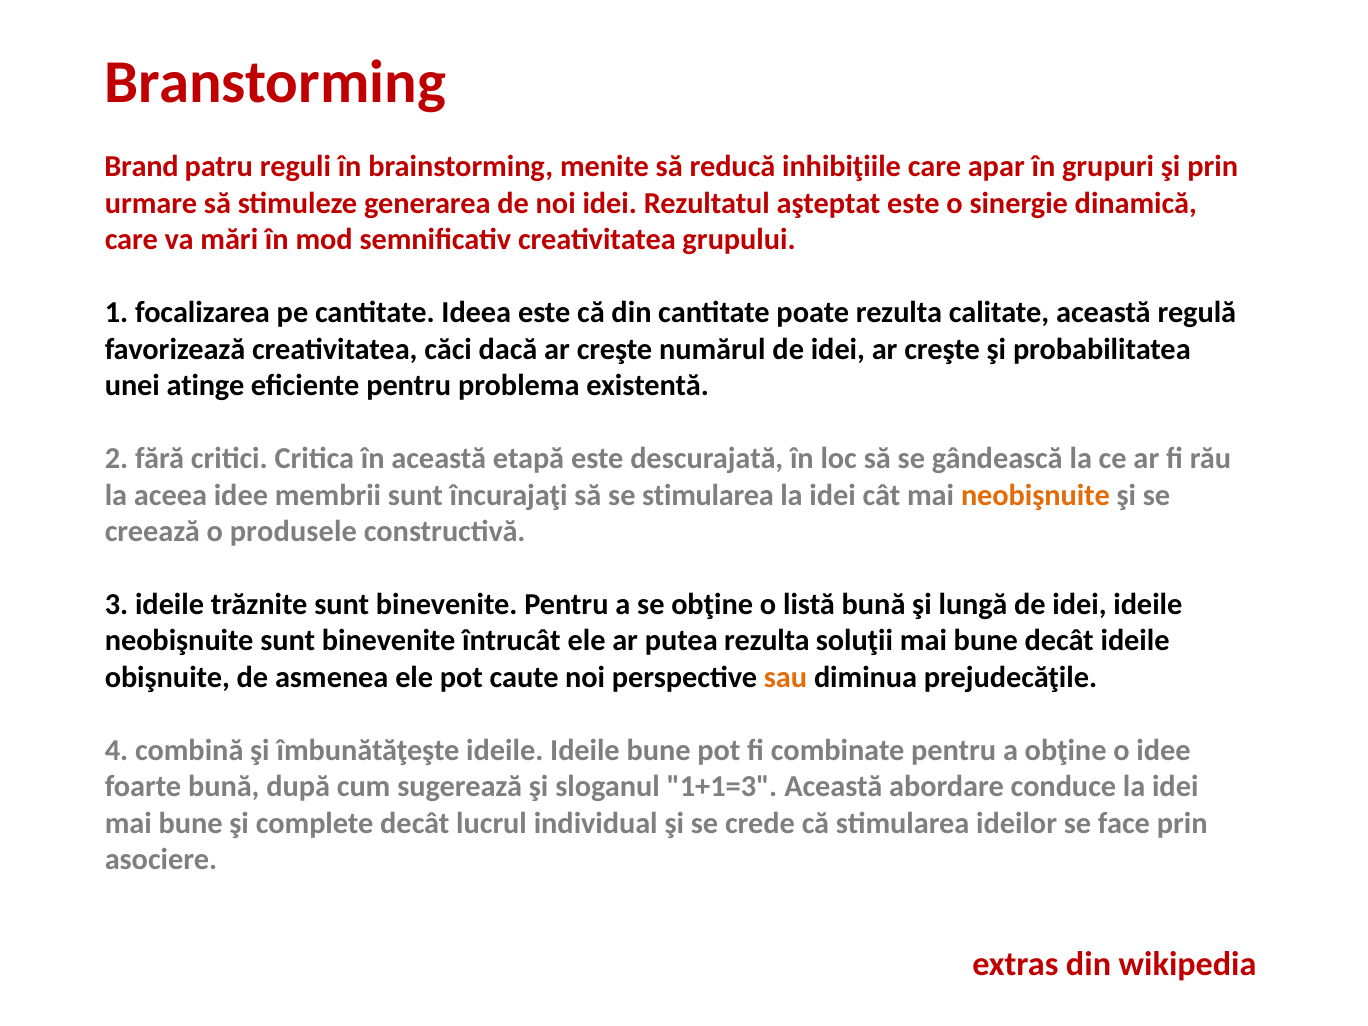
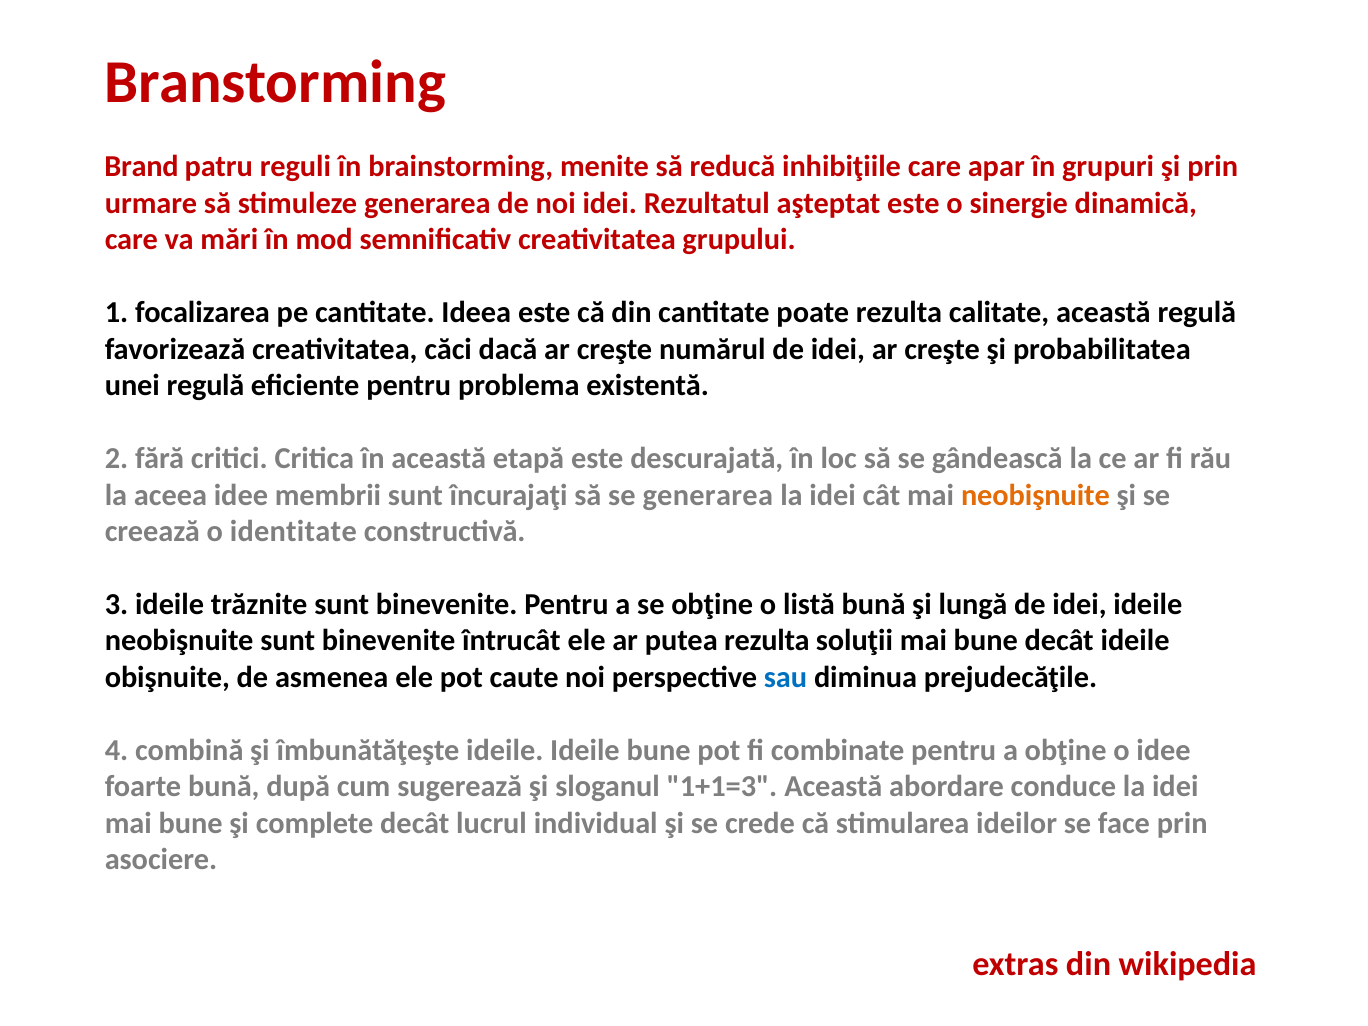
unei atinge: atinge -> regulă
se stimularea: stimularea -> generarea
produsele: produsele -> identitate
sau colour: orange -> blue
